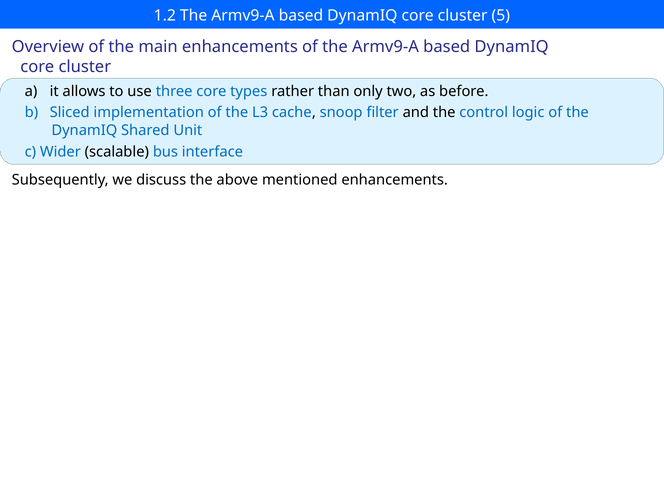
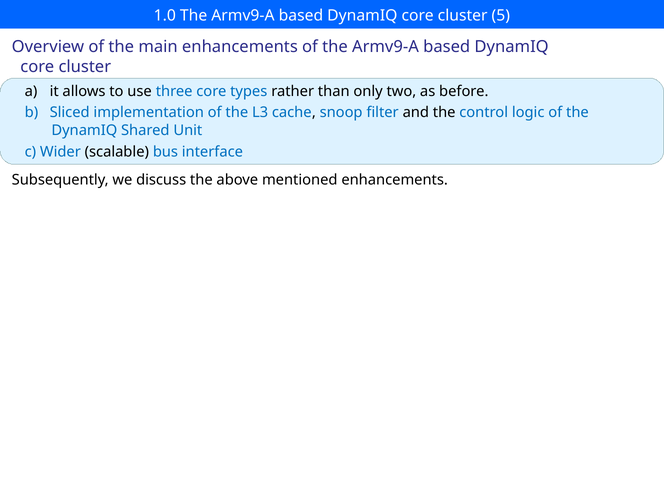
1.2: 1.2 -> 1.0
